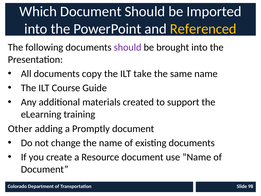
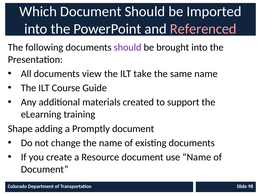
Referenced colour: yellow -> pink
copy: copy -> view
Other: Other -> Shape
